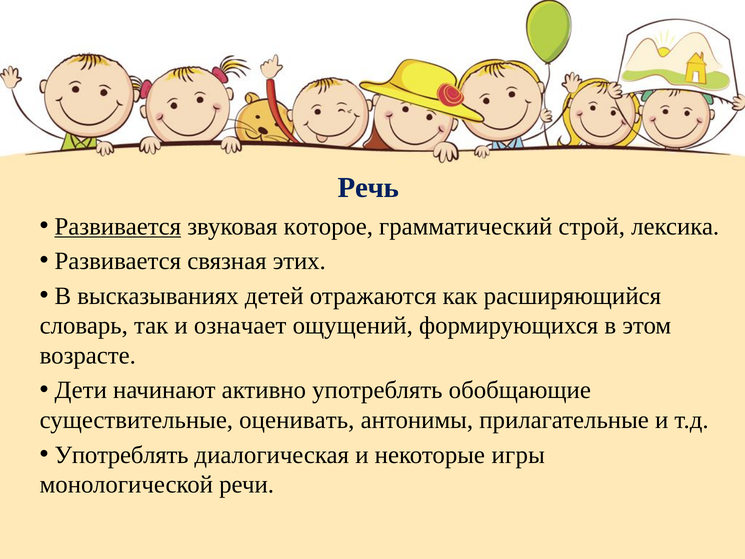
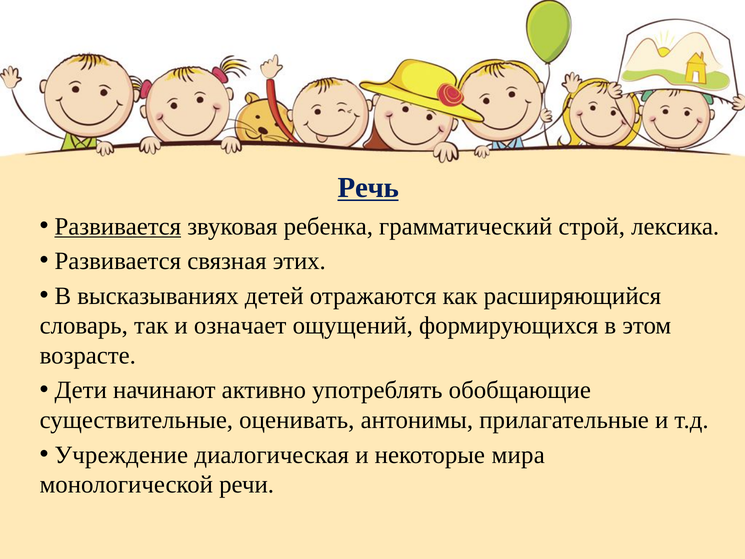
Речь underline: none -> present
которое: которое -> ребенка
Употреблять at (122, 455): Употреблять -> Учреждение
игры: игры -> мира
